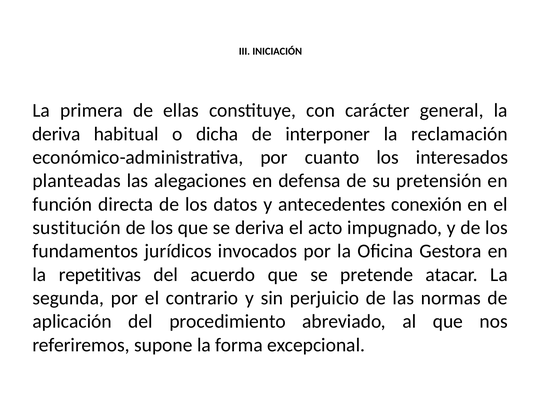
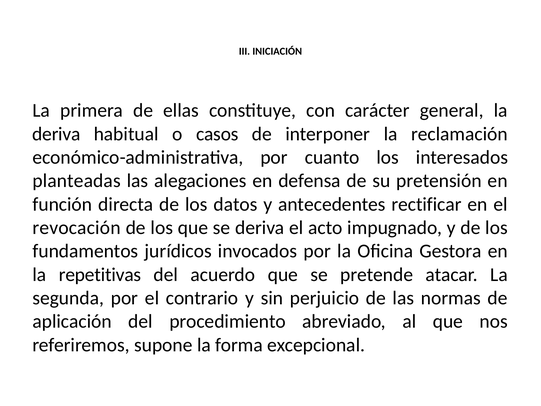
dicha: dicha -> casos
conexión: conexión -> rectificar
sustitución: sustitución -> revocación
